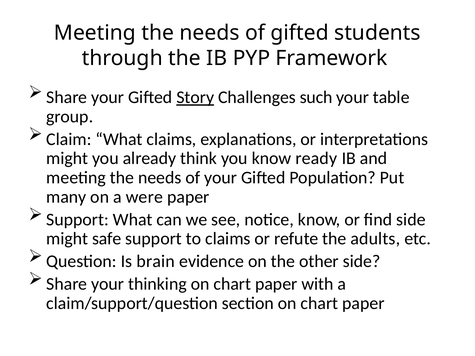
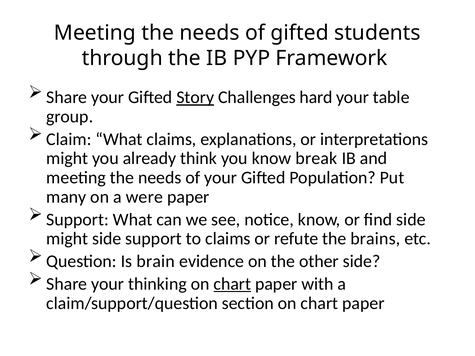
such: such -> hard
ready: ready -> break
might safe: safe -> side
adults: adults -> brains
chart at (232, 284) underline: none -> present
